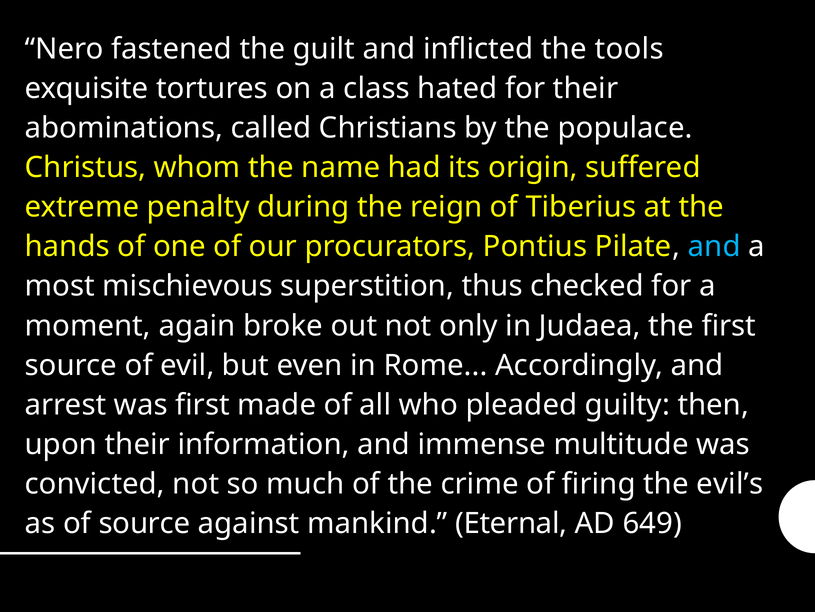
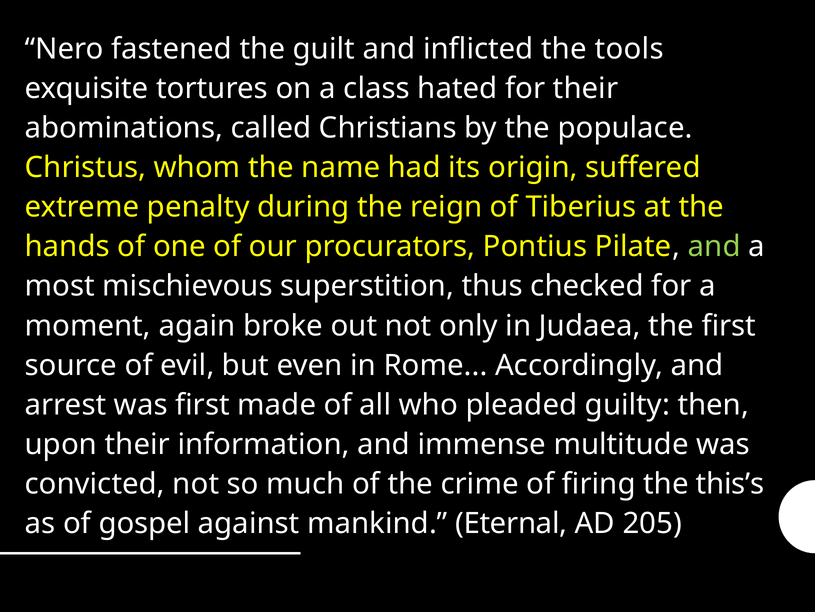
and at (714, 246) colour: light blue -> light green
evil’s: evil’s -> this’s
of source: source -> gospel
649: 649 -> 205
